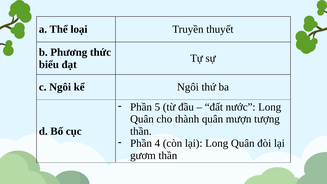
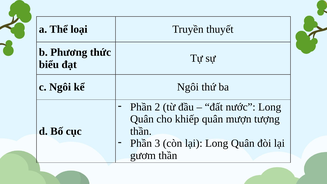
5: 5 -> 2
thành: thành -> khiếp
4: 4 -> 3
